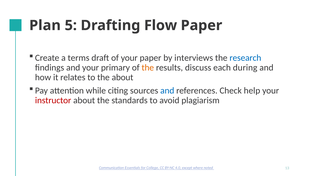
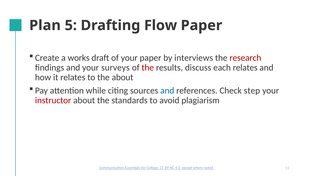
terms: terms -> works
research colour: blue -> red
primary: primary -> surveys
the at (148, 68) colour: orange -> red
each during: during -> relates
help: help -> step
